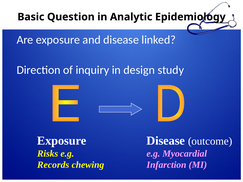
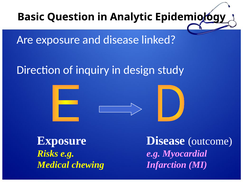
Records: Records -> Medical
